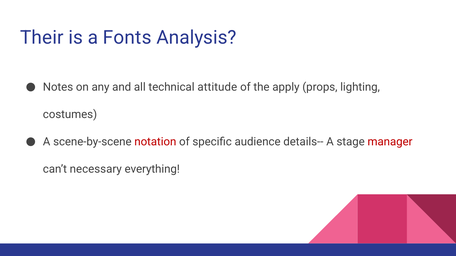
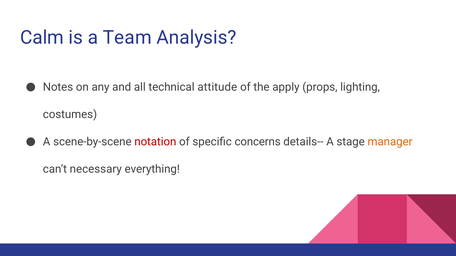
Their: Their -> Calm
Fonts: Fonts -> Team
audience: audience -> concerns
manager colour: red -> orange
